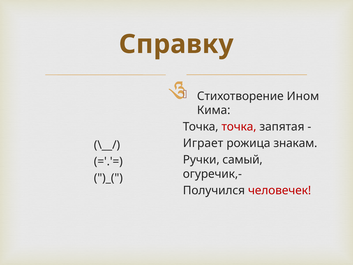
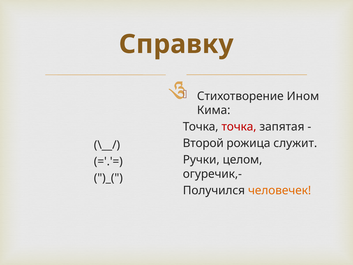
Играет: Играет -> Второй
знакам: знакам -> служит
самый: самый -> целом
человечек colour: red -> orange
